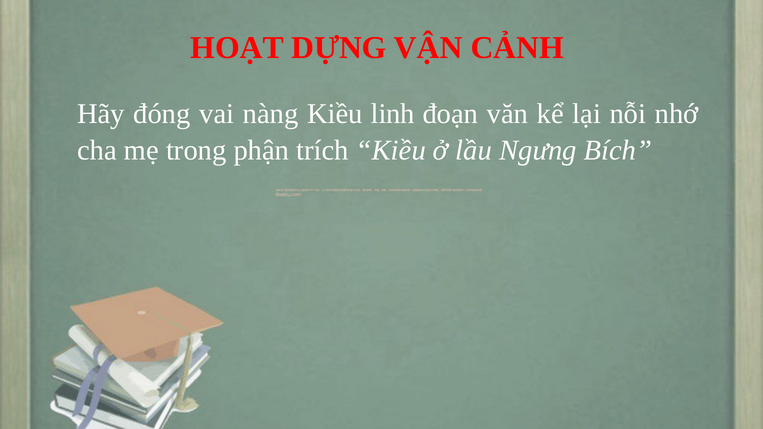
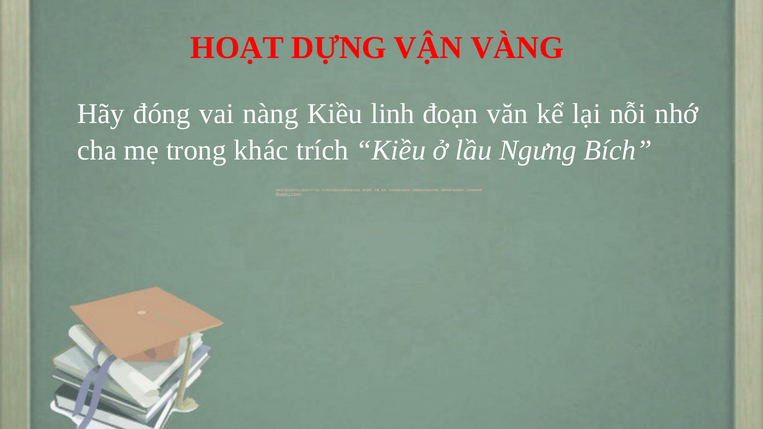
CẢNH: CẢNH -> VÀNG
phận: phận -> khác
